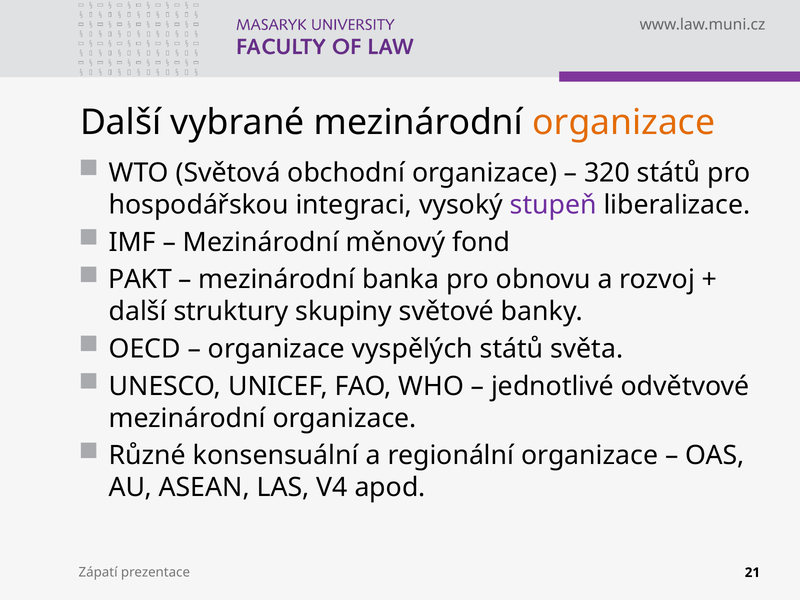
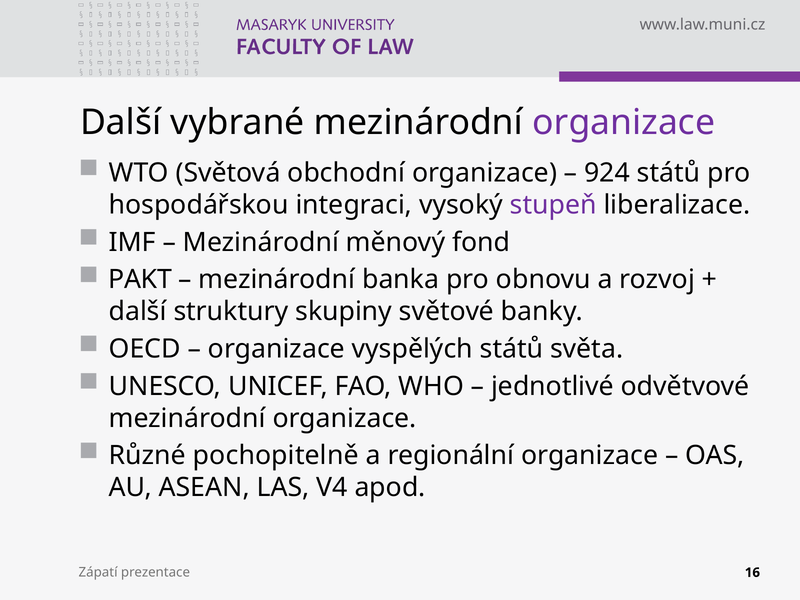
organizace at (624, 122) colour: orange -> purple
320: 320 -> 924
konsensuální: konsensuální -> pochopitelně
21: 21 -> 16
